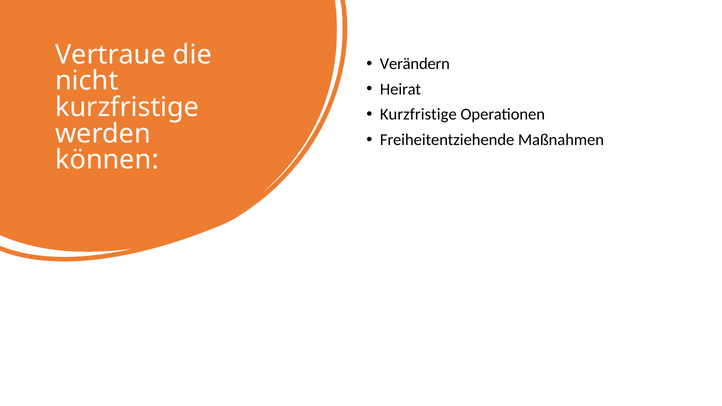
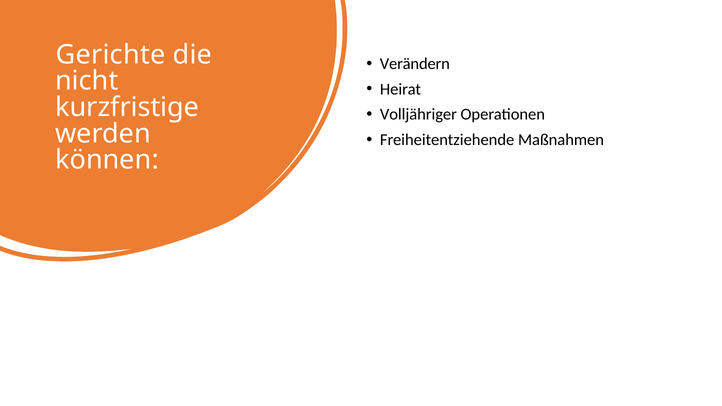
Vertraue: Vertraue -> Gerichte
Kurzfristige at (418, 115): Kurzfristige -> Volljähriger
